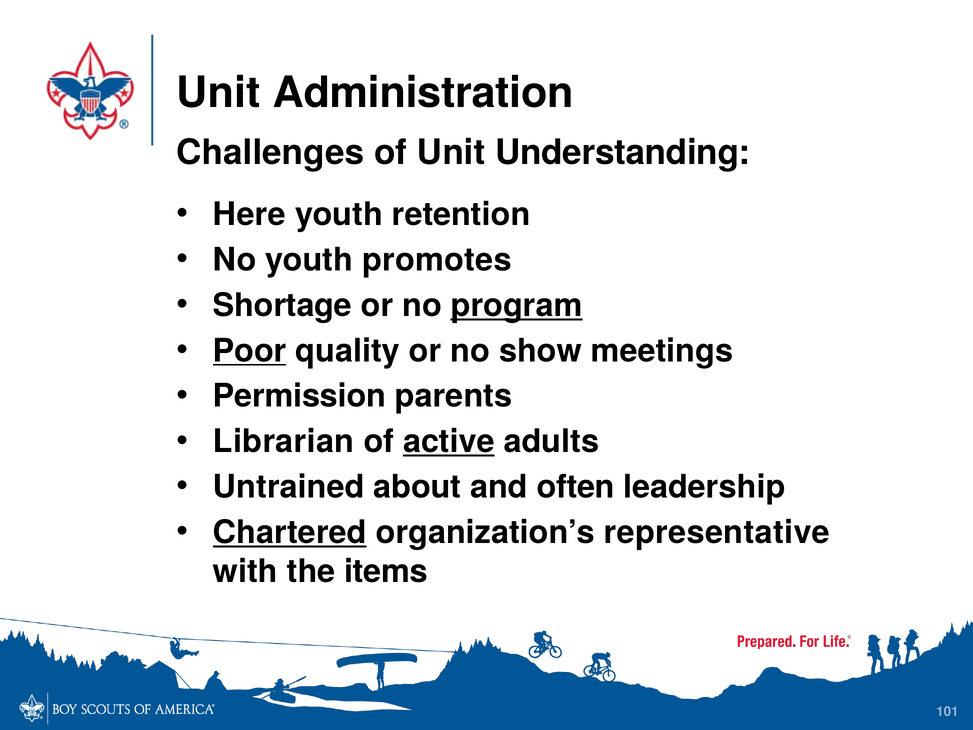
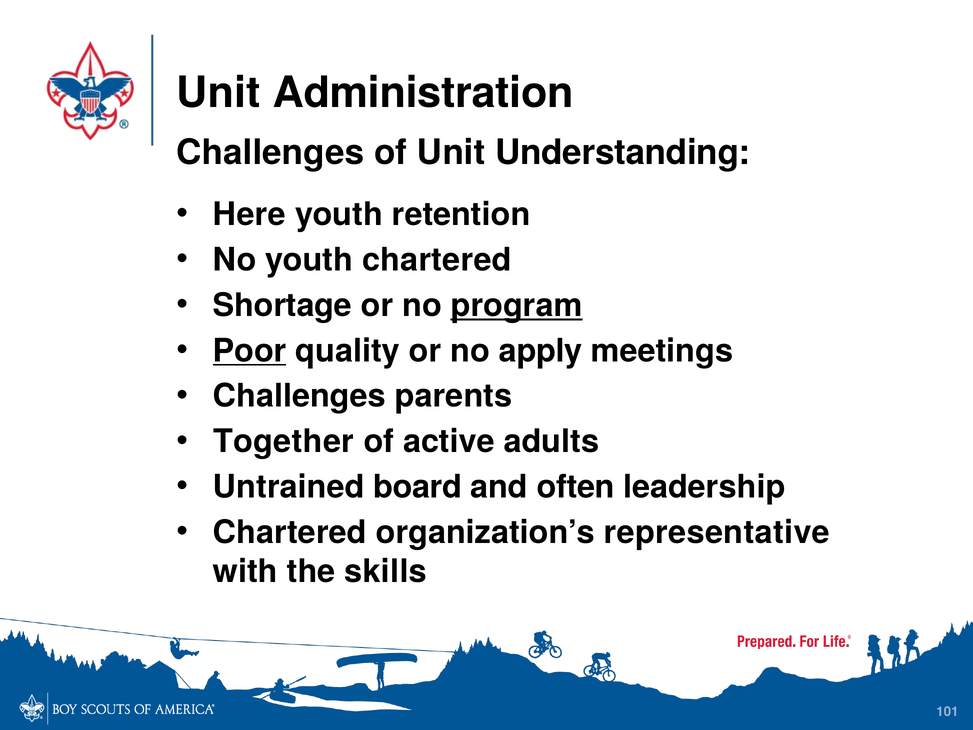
youth promotes: promotes -> chartered
show: show -> apply
Permission at (299, 396): Permission -> Challenges
Librarian: Librarian -> Together
active underline: present -> none
about: about -> board
Chartered at (290, 532) underline: present -> none
items: items -> skills
